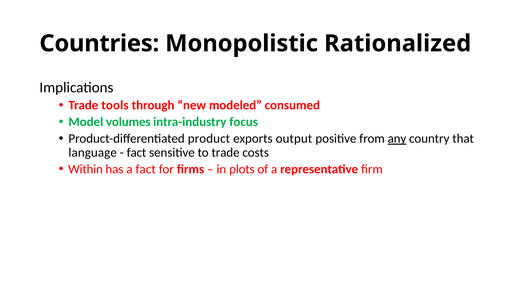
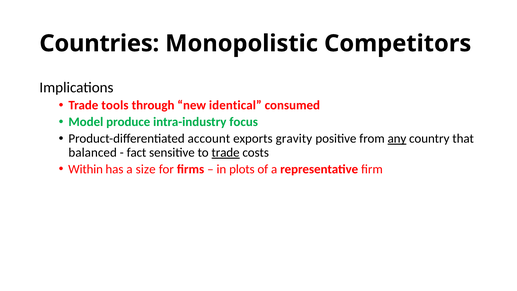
Rationalized: Rationalized -> Competitors
modeled: modeled -> identical
volumes: volumes -> produce
product: product -> account
output: output -> gravity
language: language -> balanced
trade at (226, 152) underline: none -> present
a fact: fact -> size
